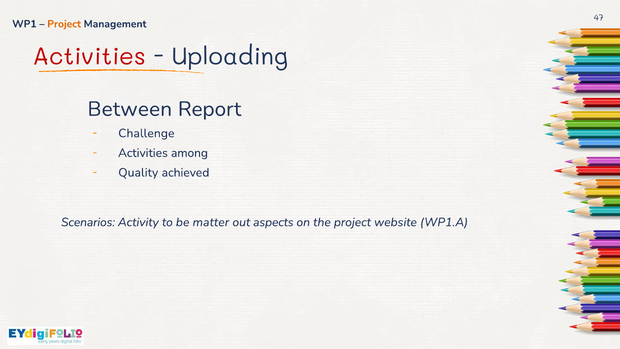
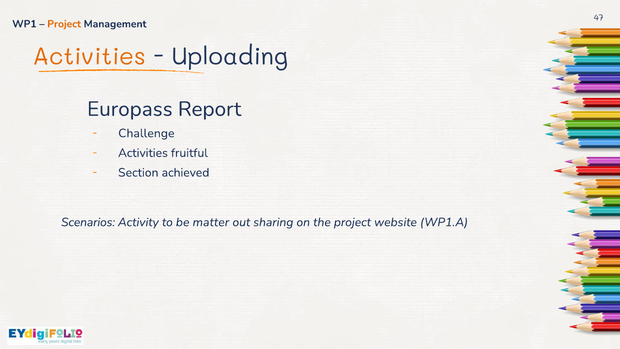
Activities at (89, 57) colour: red -> orange
Between: Between -> Europass
among: among -> fruitful
Quality: Quality -> Section
aspects: aspects -> sharing
